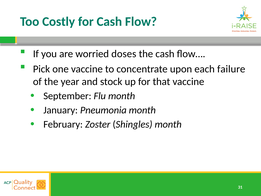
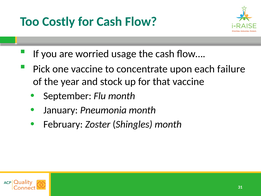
doses: doses -> usage
